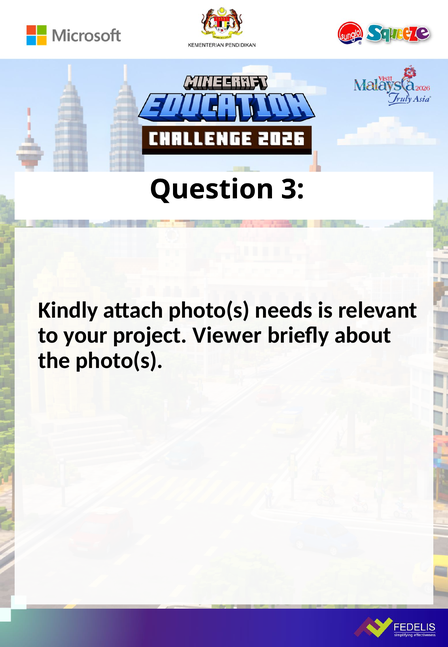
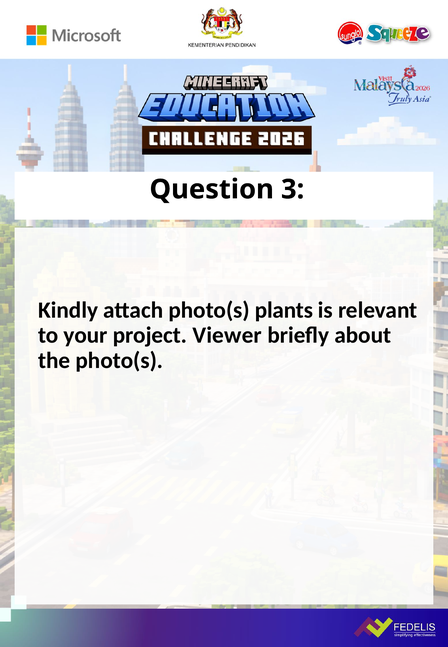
needs: needs -> plants
